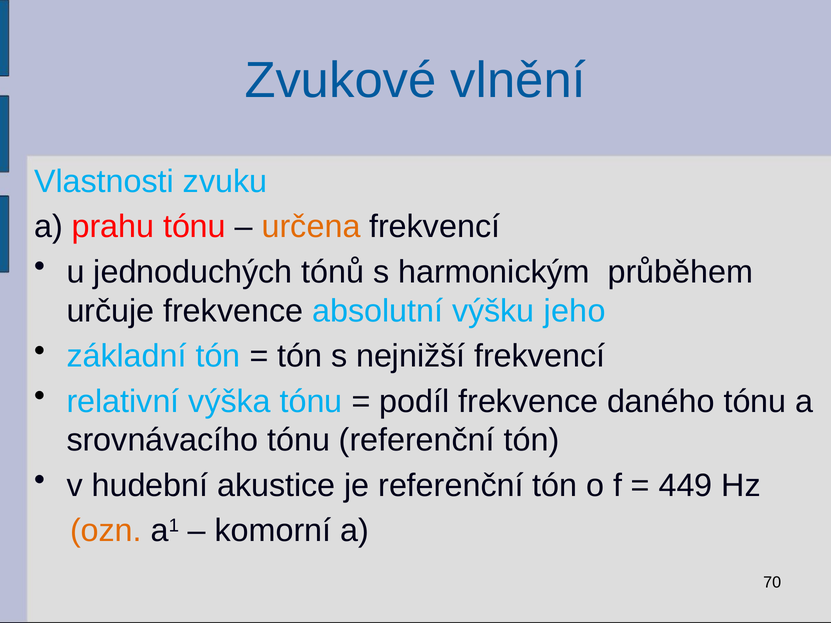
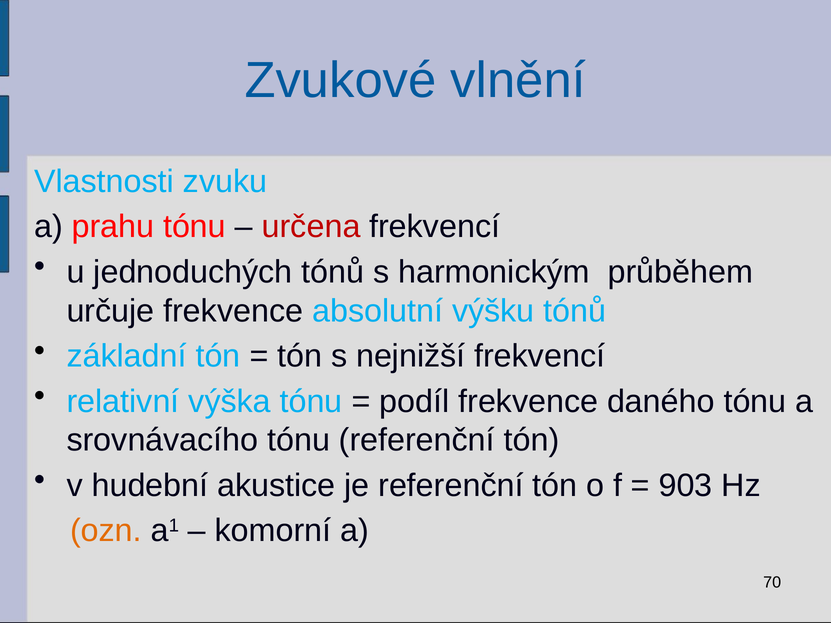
určena colour: orange -> red
výšku jeho: jeho -> tónů
449: 449 -> 903
